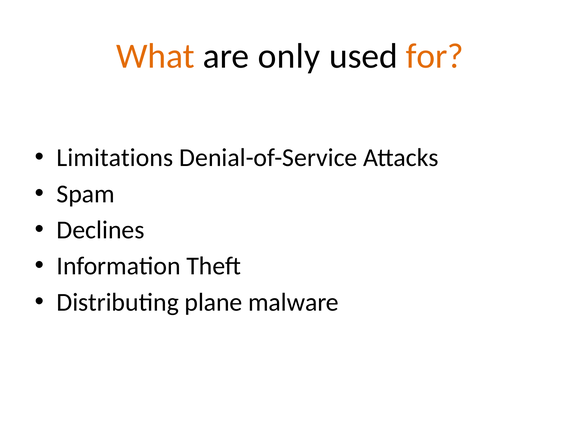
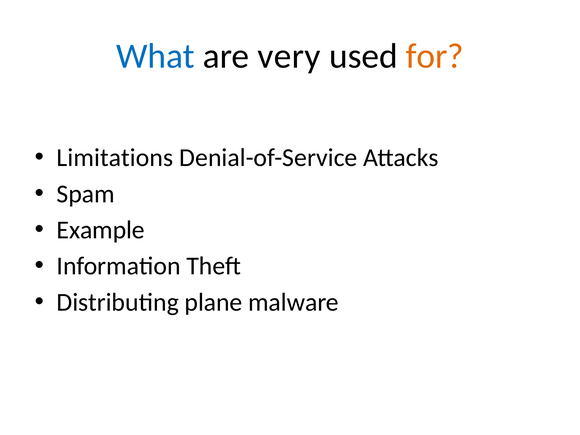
What colour: orange -> blue
only: only -> very
Declines: Declines -> Example
